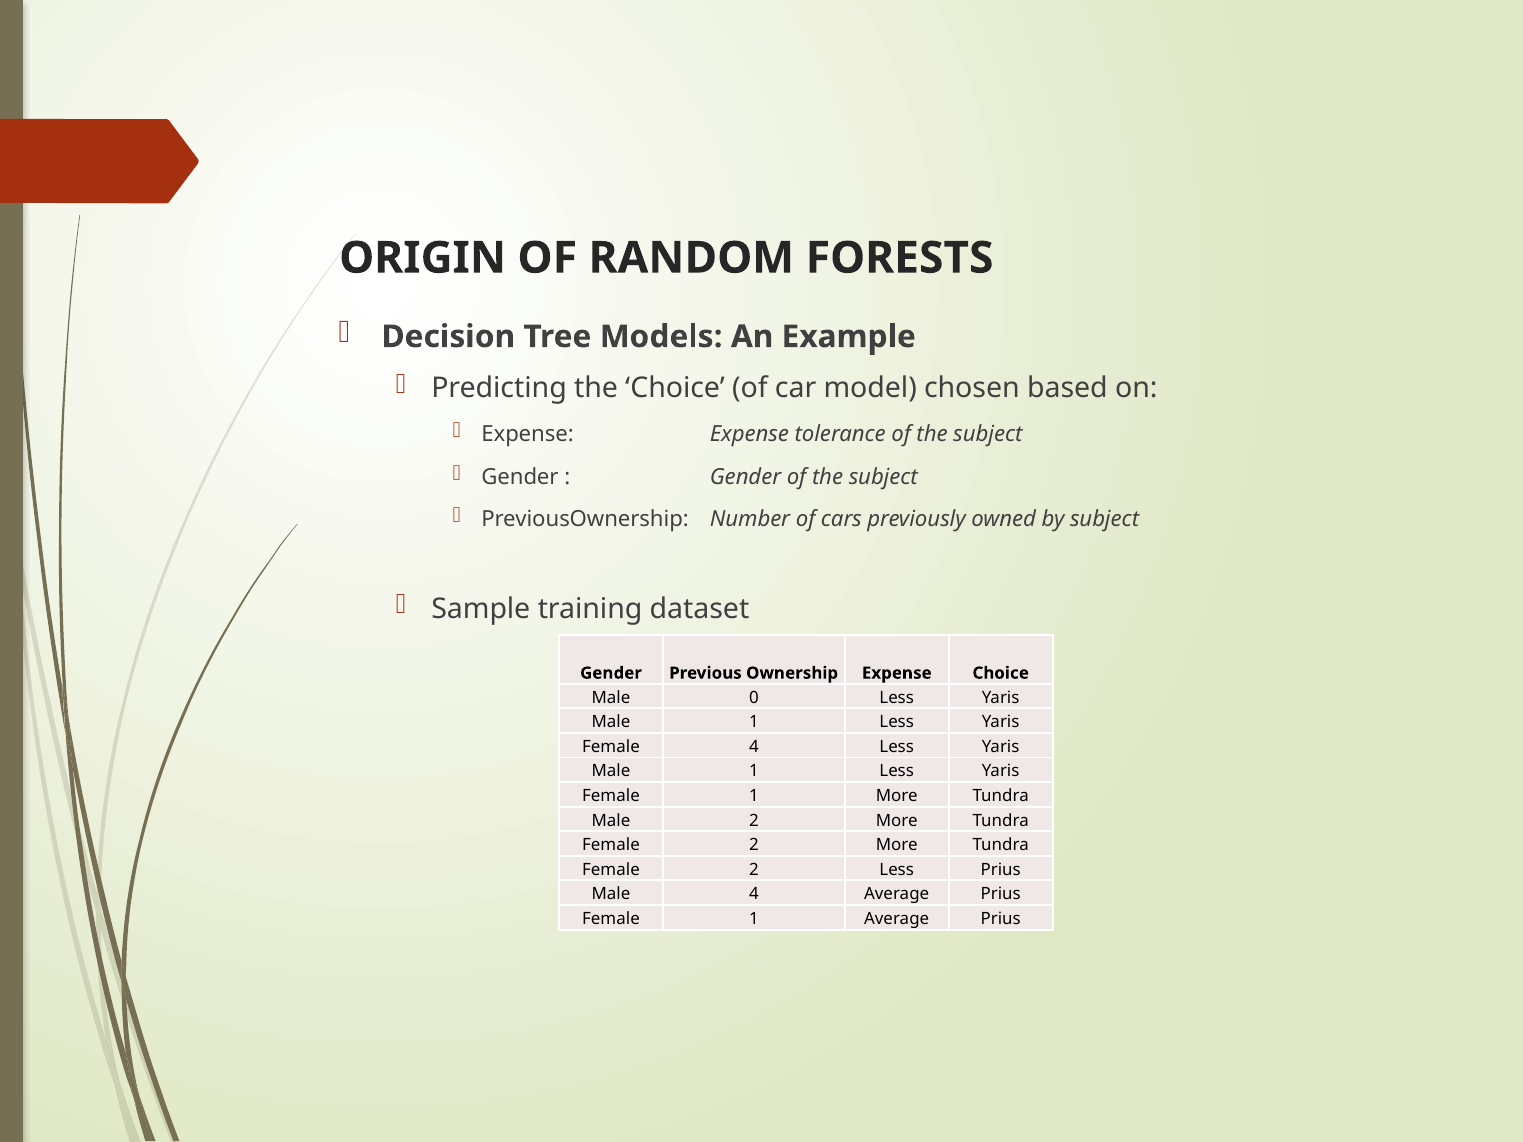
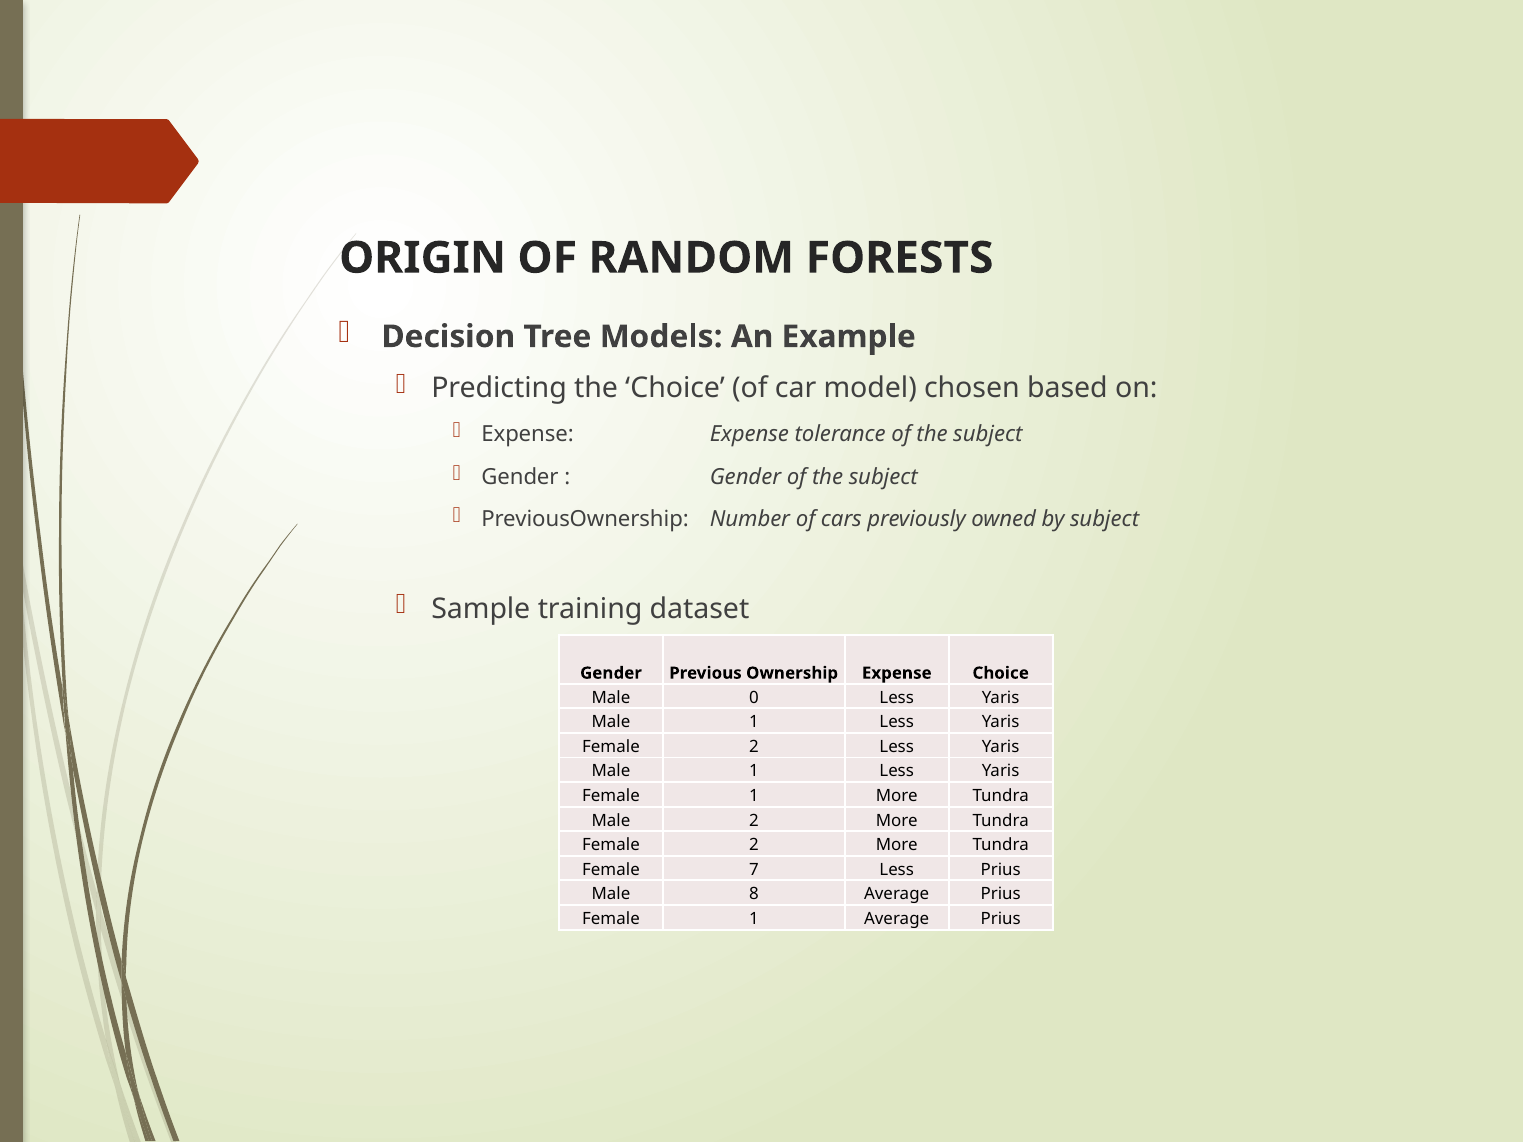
4 at (754, 747): 4 -> 2
2 at (754, 870): 2 -> 7
Male 4: 4 -> 8
